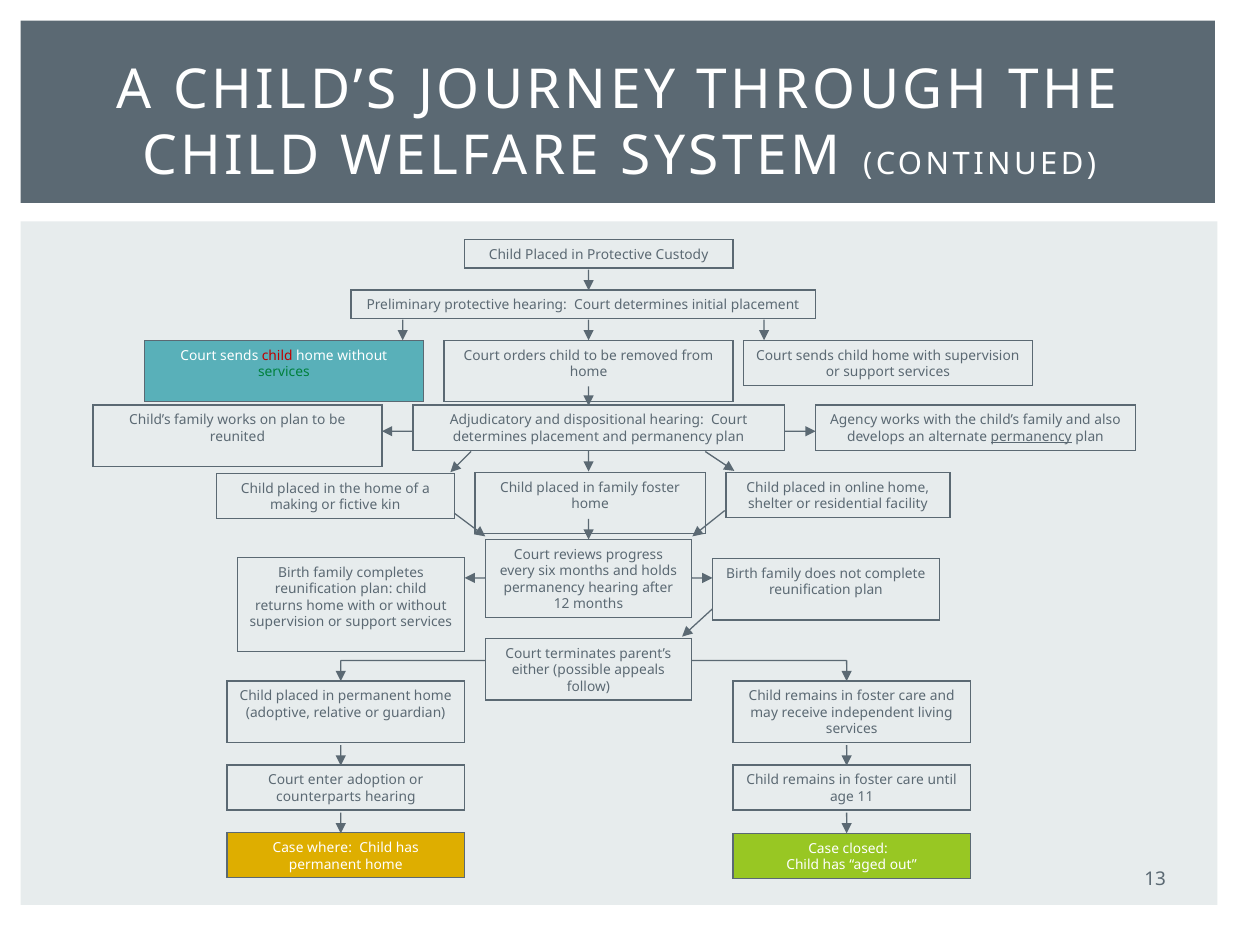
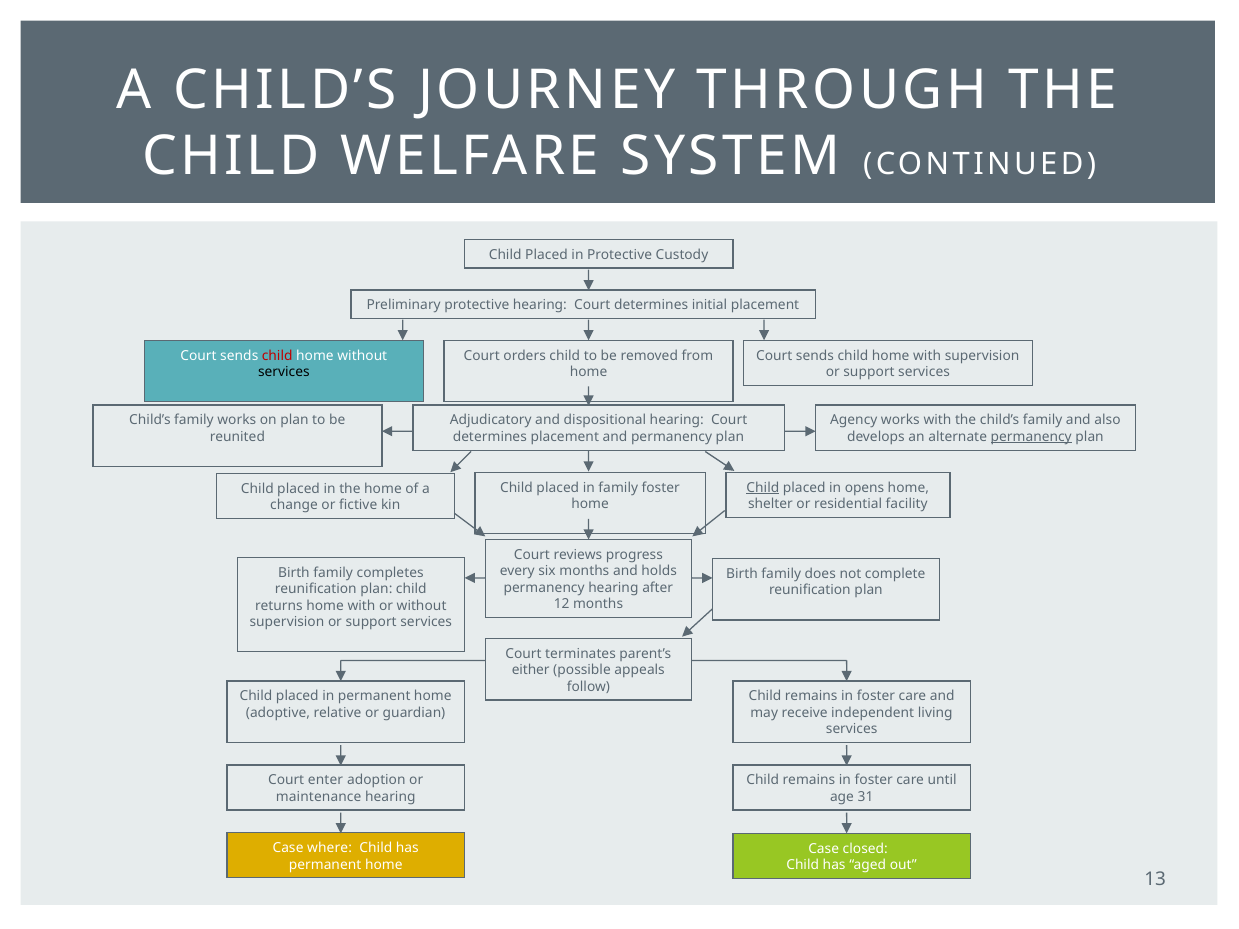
services at (284, 372) colour: green -> black
Child at (763, 488) underline: none -> present
online: online -> opens
making: making -> change
counterparts: counterparts -> maintenance
11: 11 -> 31
